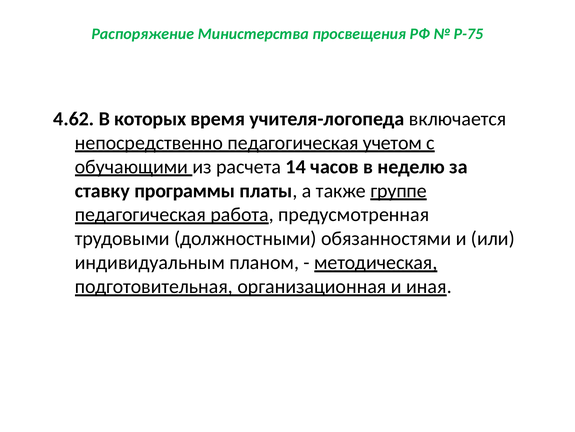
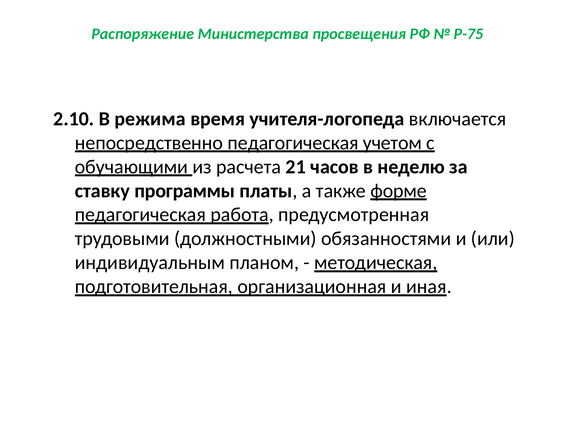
4.62: 4.62 -> 2.10
которых: которых -> режима
14: 14 -> 21
группе: группе -> форме
